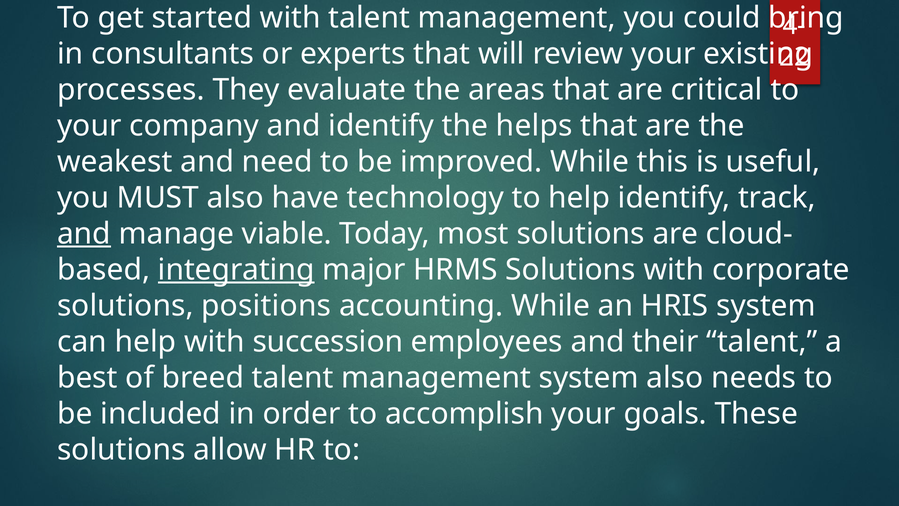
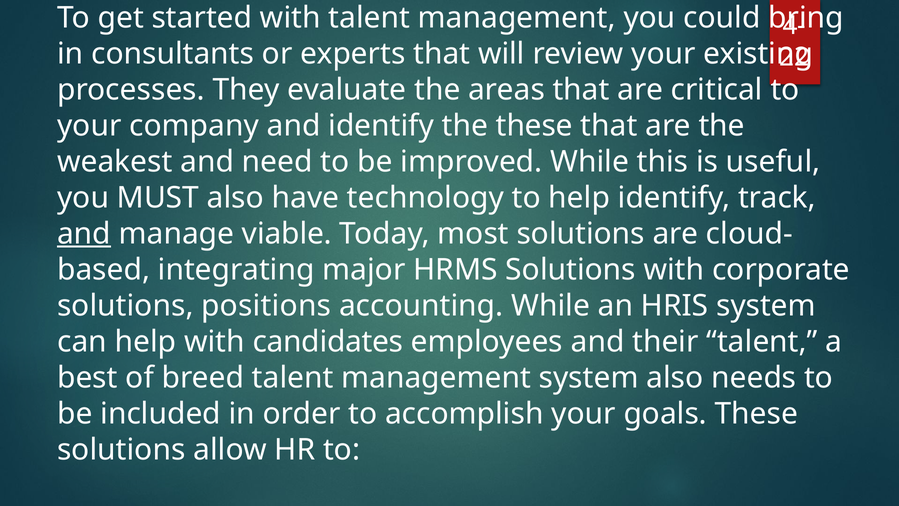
the helps: helps -> these
integrating underline: present -> none
succession: succession -> candidates
